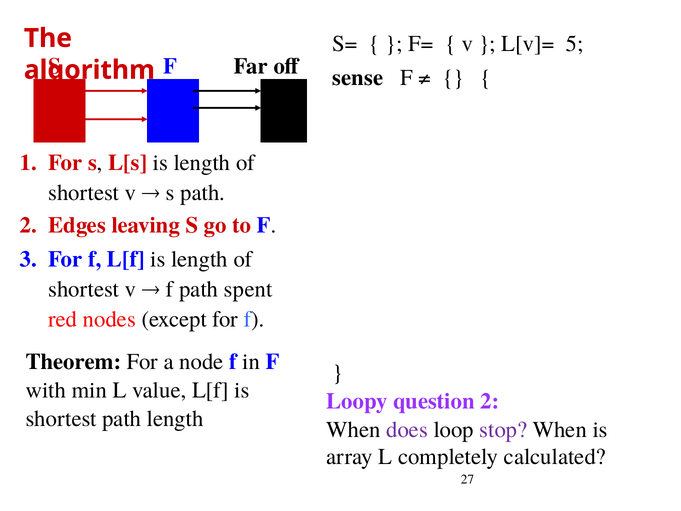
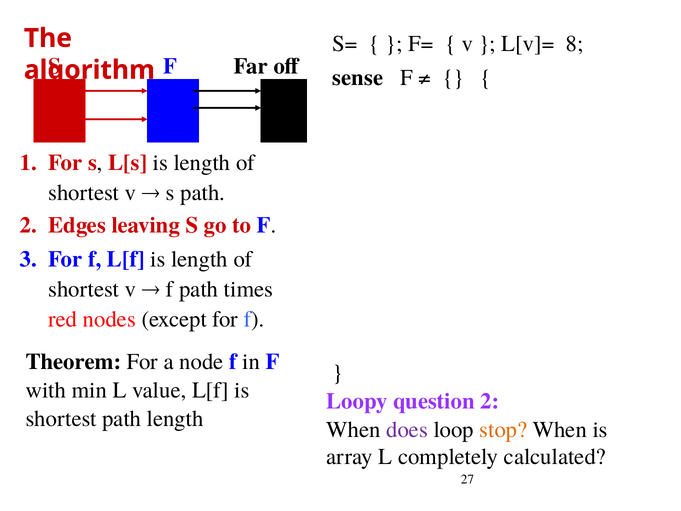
5: 5 -> 8
spent: spent -> times
stop colour: purple -> orange
